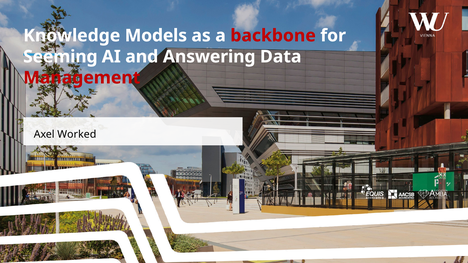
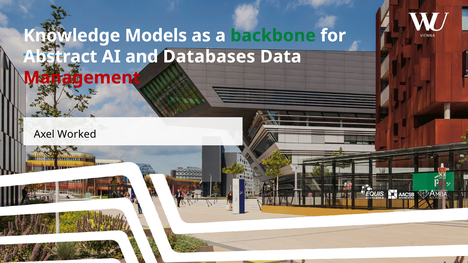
backbone colour: red -> green
Seeming: Seeming -> Abstract
Answering: Answering -> Databases
